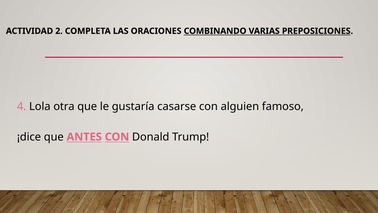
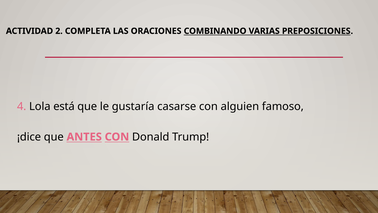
otra: otra -> está
